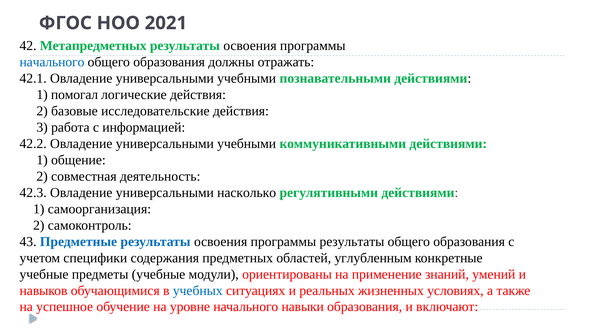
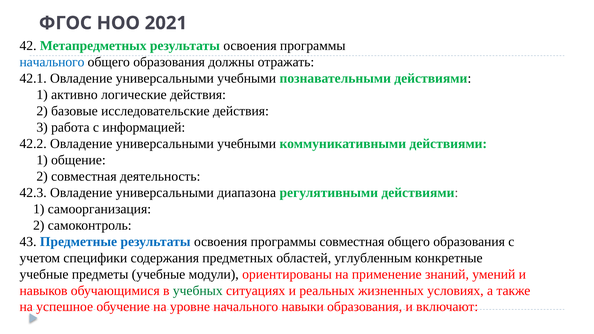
помогал: помогал -> активно
насколько: насколько -> диапазона
программы результаты: результаты -> совместная
учебных colour: blue -> green
